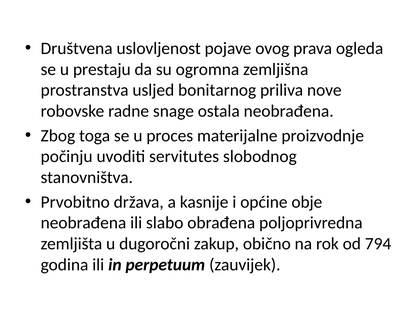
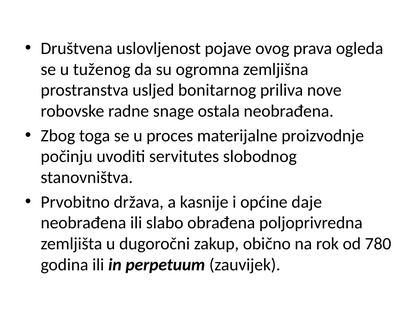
prestaju: prestaju -> tuženog
obje: obje -> daje
794: 794 -> 780
